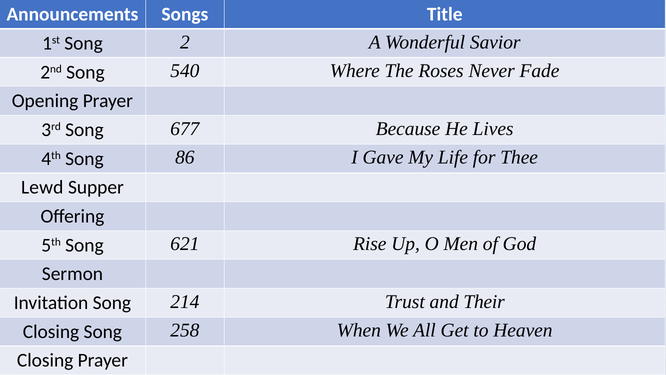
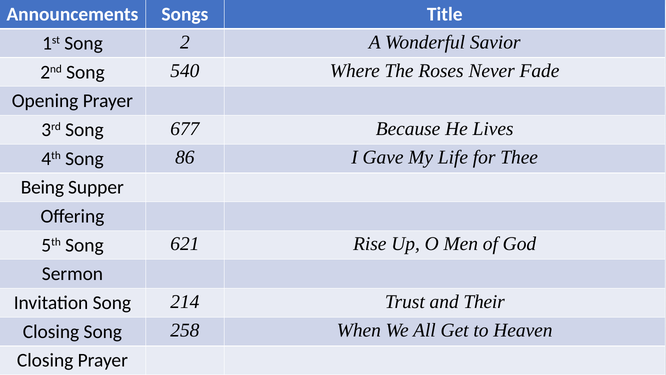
Lewd: Lewd -> Being
